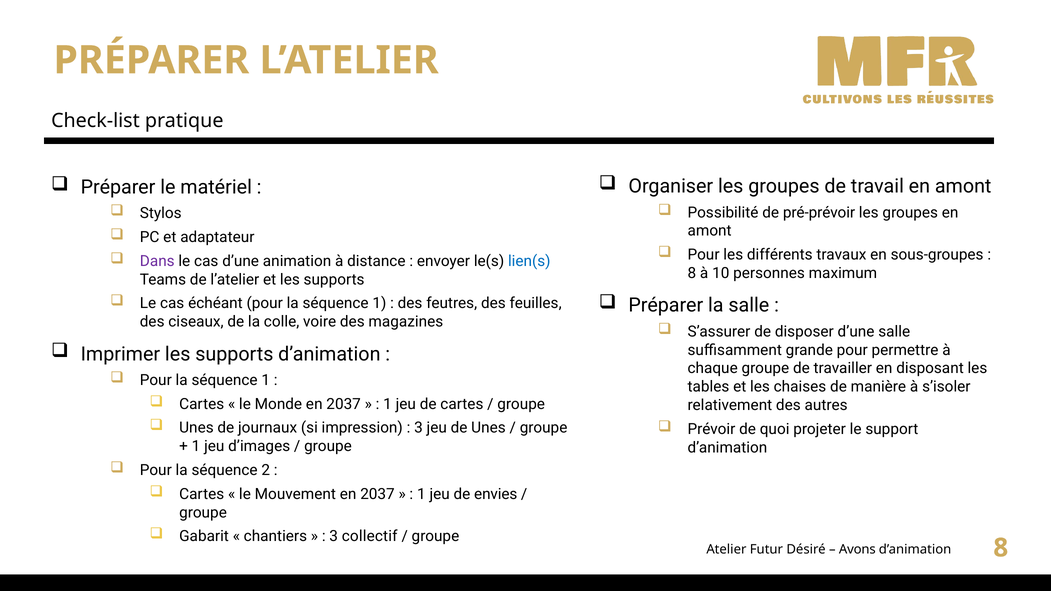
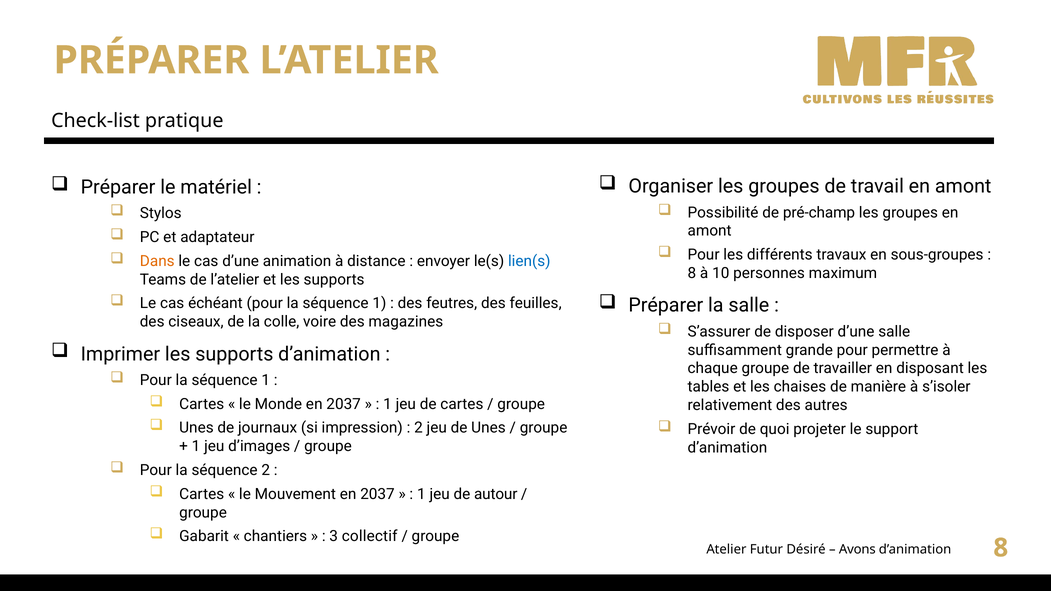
pré-prévoir: pré-prévoir -> pré-champ
Dans colour: purple -> orange
3 at (418, 428): 3 -> 2
envies: envies -> autour
